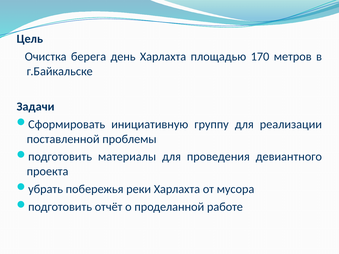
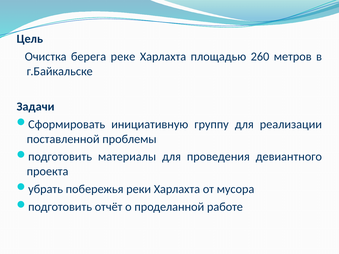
день: день -> реке
170: 170 -> 260
